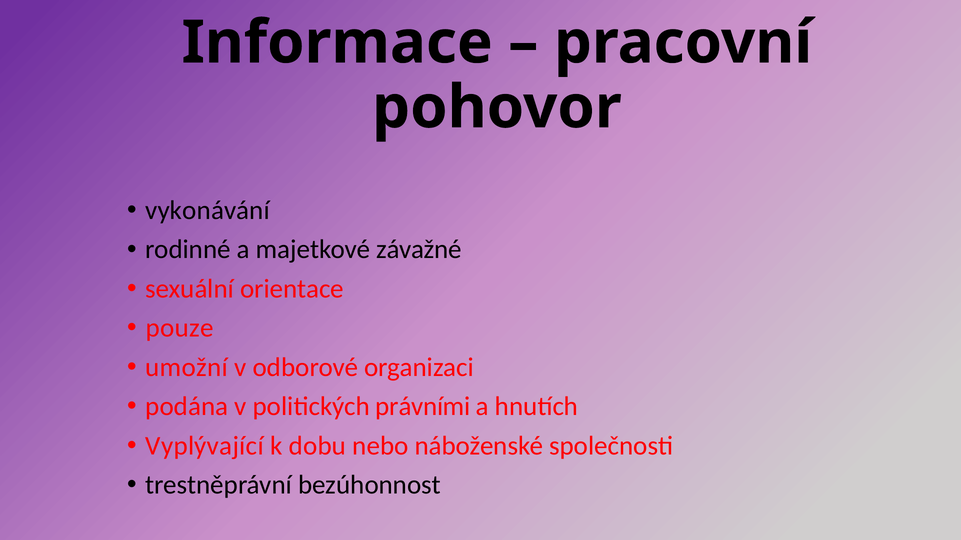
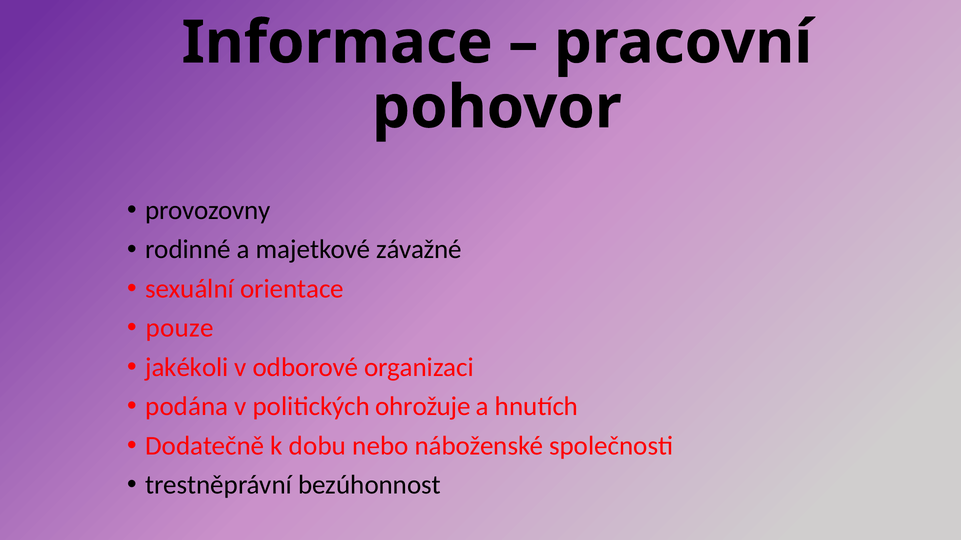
vykonávání: vykonávání -> provozovny
umožní: umožní -> jakékoli
právními: právními -> ohrožuje
Vyplývající: Vyplývající -> Dodatečně
